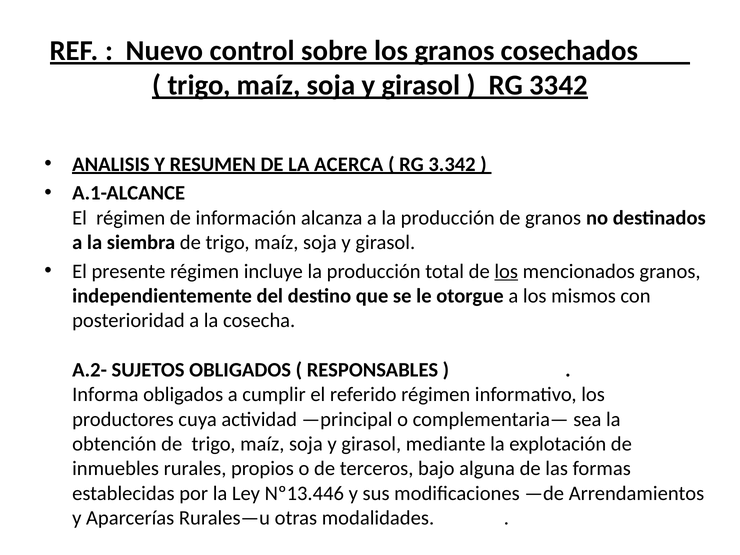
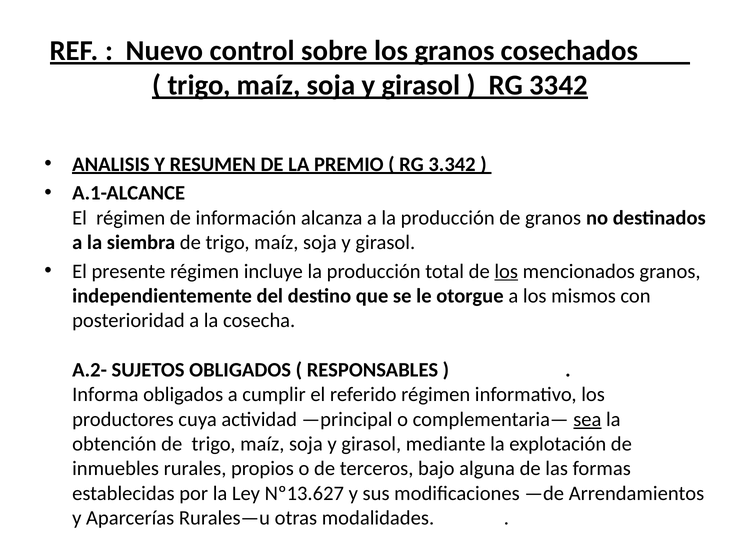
ACERCA: ACERCA -> PREMIO
sea underline: none -> present
Nº13.446: Nº13.446 -> Nº13.627
